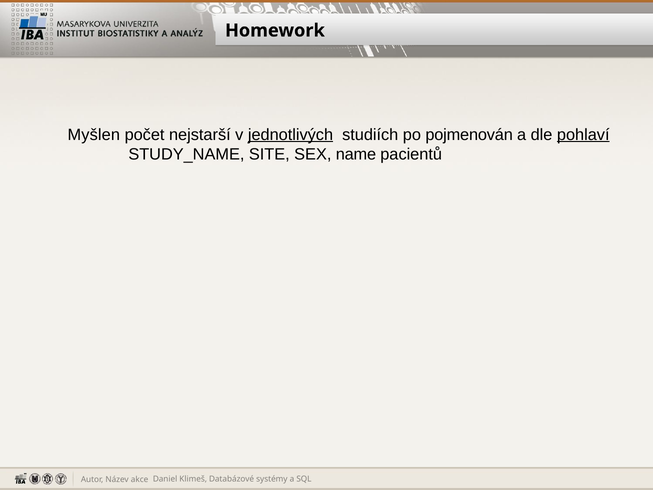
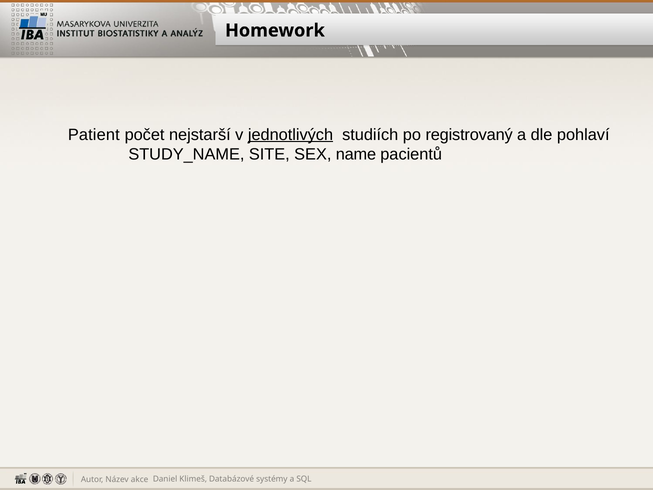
Myšlen: Myšlen -> Patient
pojmenován: pojmenován -> registrovaný
pohlaví underline: present -> none
